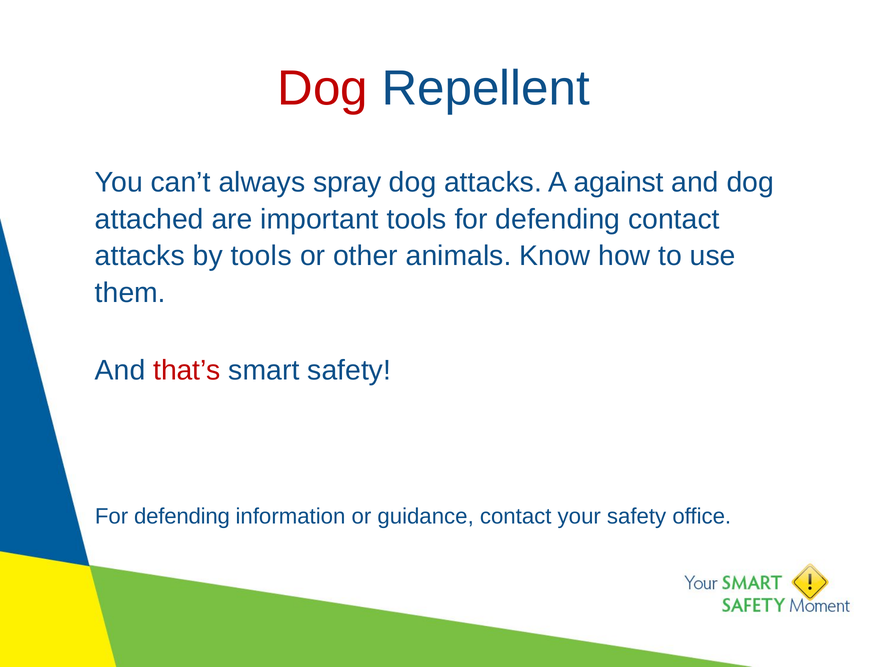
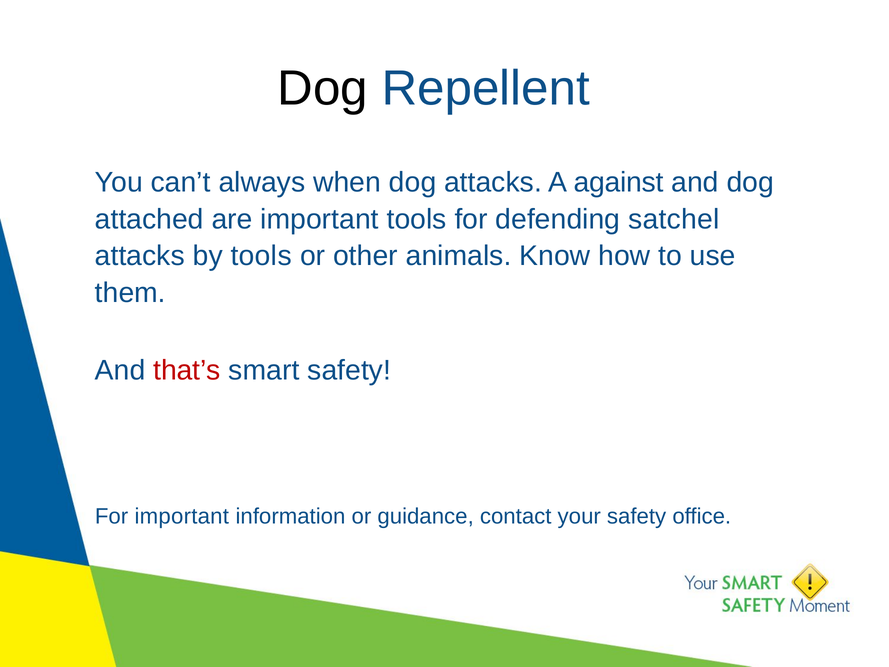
Dog at (323, 88) colour: red -> black
spray: spray -> when
defending contact: contact -> satchel
defending at (182, 516): defending -> important
